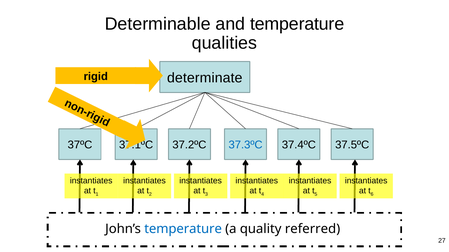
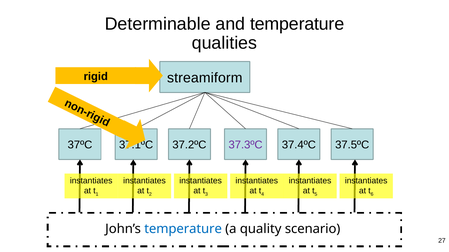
determinate: determinate -> streamiform
37.3ºC colour: blue -> purple
referred: referred -> scenario
